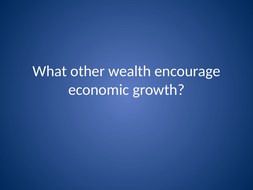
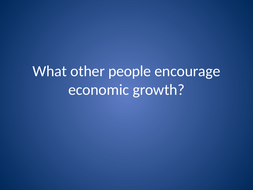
wealth: wealth -> people
